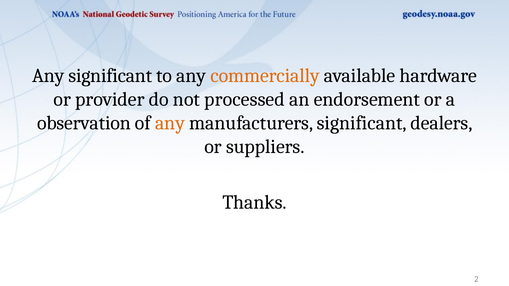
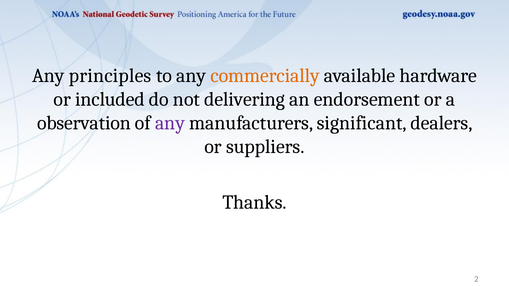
Any significant: significant -> principles
provider: provider -> included
processed: processed -> delivering
any at (170, 123) colour: orange -> purple
